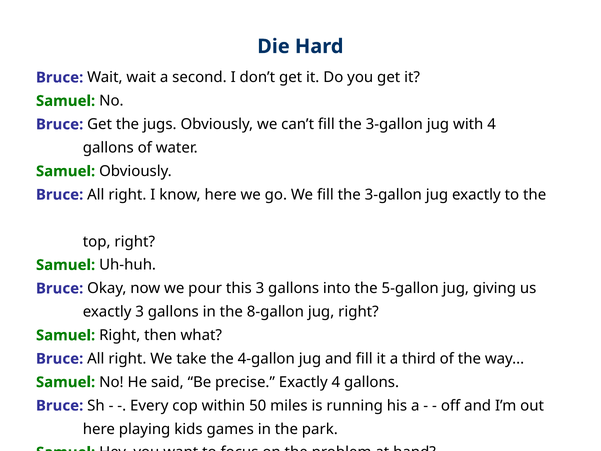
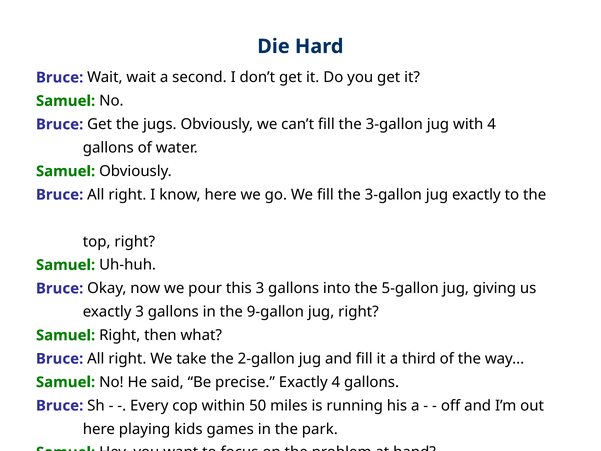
8-gallon: 8-gallon -> 9-gallon
4-gallon: 4-gallon -> 2-gallon
